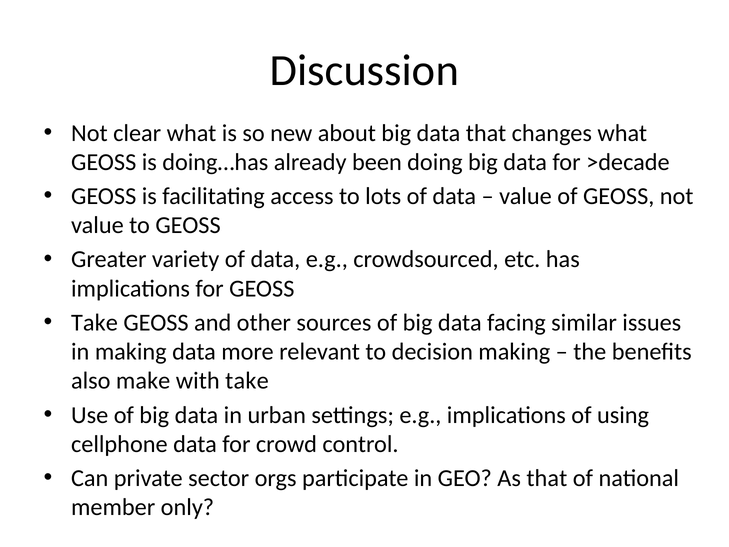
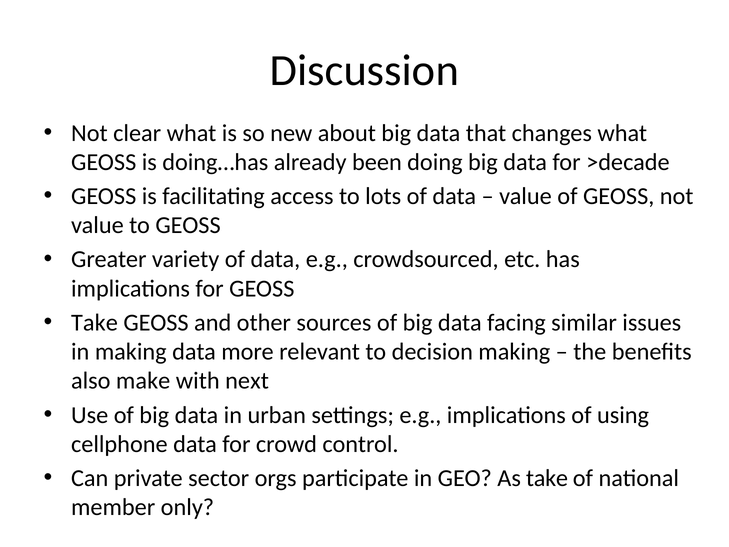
with take: take -> next
As that: that -> take
